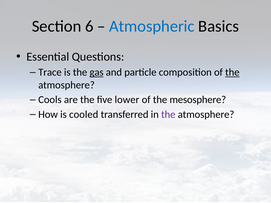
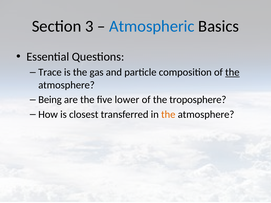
6: 6 -> 3
gas underline: present -> none
Cools: Cools -> Being
mesosphere: mesosphere -> troposphere
cooled: cooled -> closest
the at (168, 115) colour: purple -> orange
